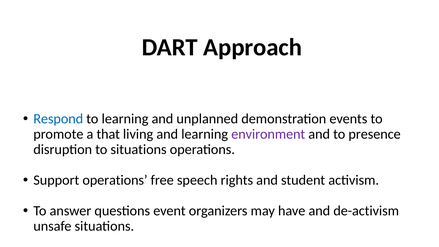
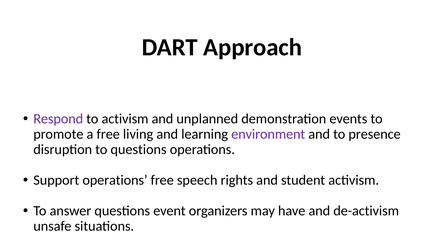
Respond colour: blue -> purple
to learning: learning -> activism
a that: that -> free
to situations: situations -> questions
